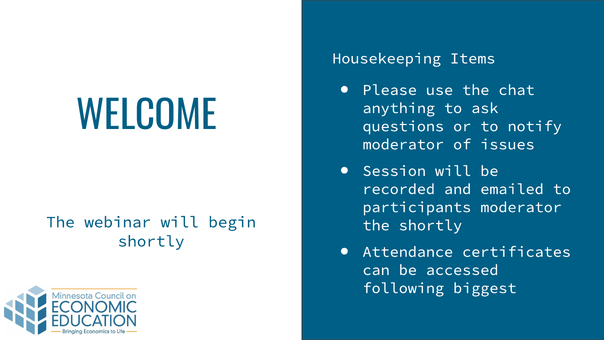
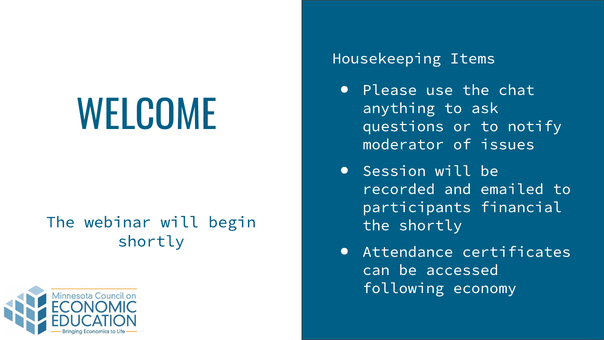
participants moderator: moderator -> financial
biggest: biggest -> economy
